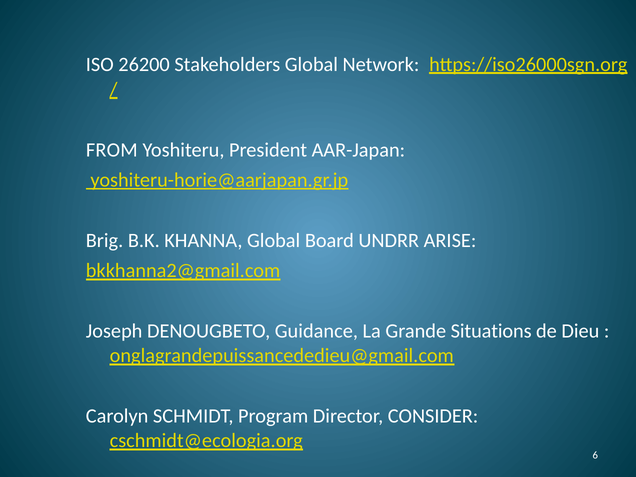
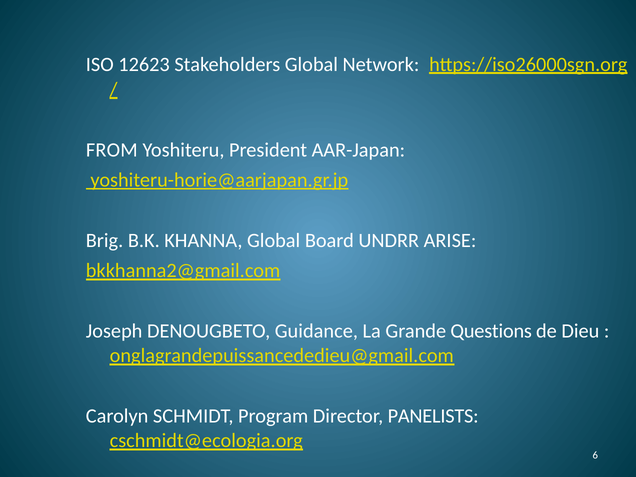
26200: 26200 -> 12623
Situations: Situations -> Questions
CONSIDER: CONSIDER -> PANELISTS
